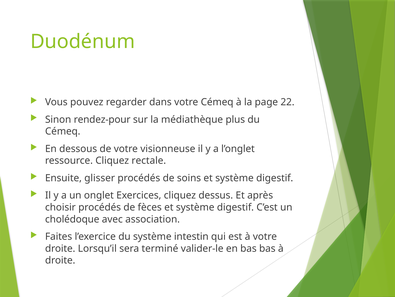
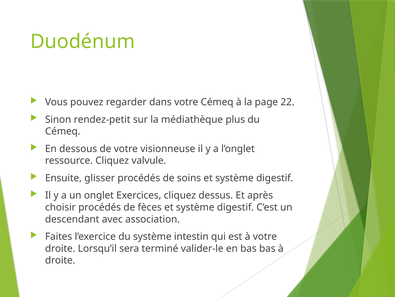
rendez-pour: rendez-pour -> rendez-petit
rectale: rectale -> valvule
cholédoque: cholédoque -> descendant
